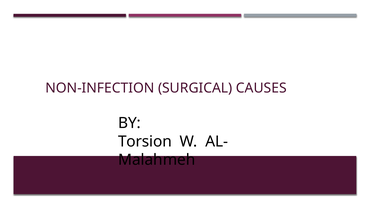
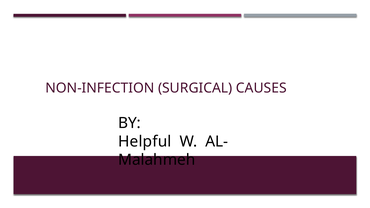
Torsion: Torsion -> Helpful
